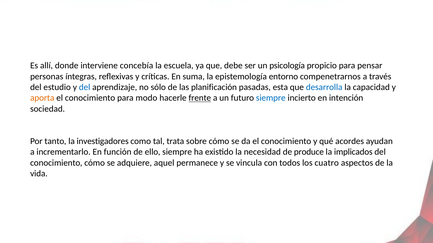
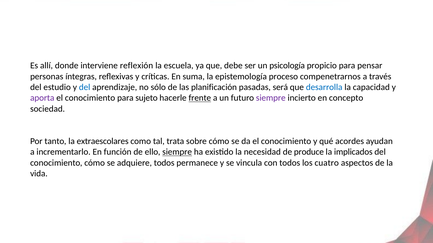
concebía: concebía -> reflexión
entorno: entorno -> proceso
esta: esta -> será
aporta colour: orange -> purple
modo: modo -> sujeto
siempre at (271, 98) colour: blue -> purple
intención: intención -> concepto
investigadores: investigadores -> extraescolares
siempre at (177, 152) underline: none -> present
adquiere aquel: aquel -> todos
